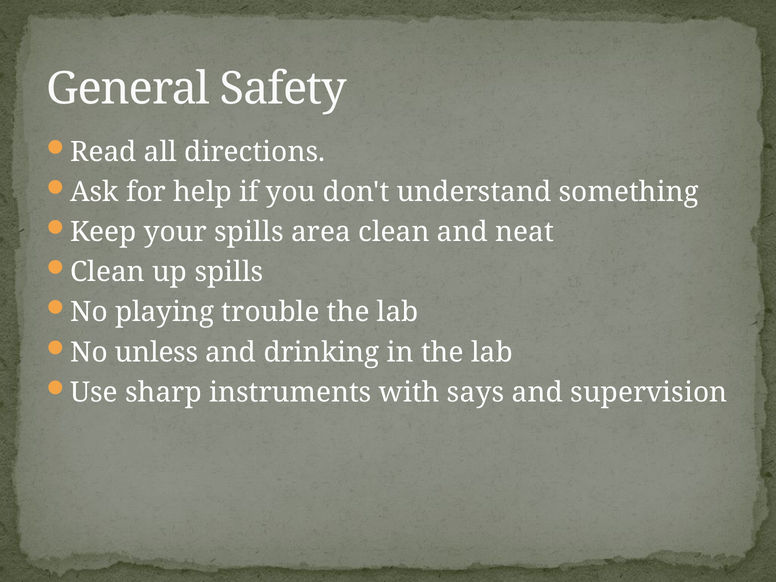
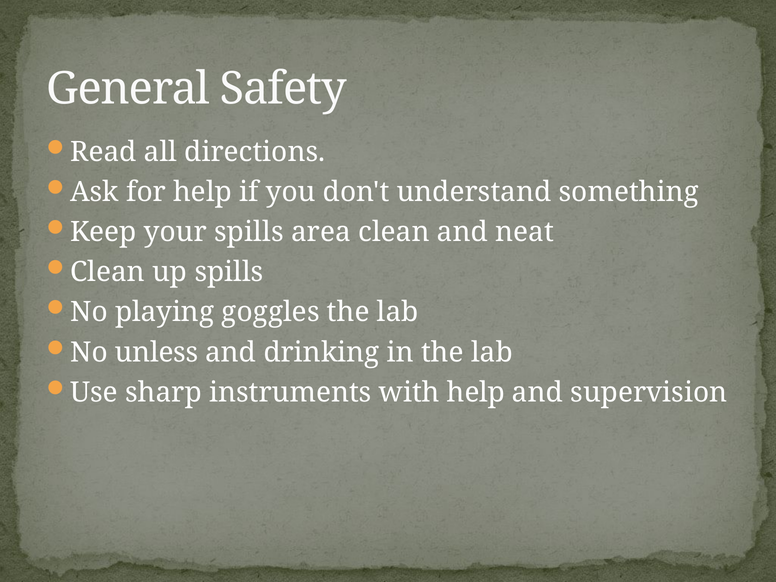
trouble: trouble -> goggles
with says: says -> help
